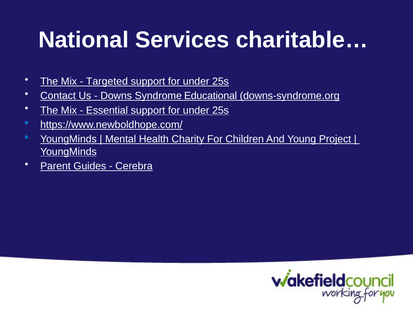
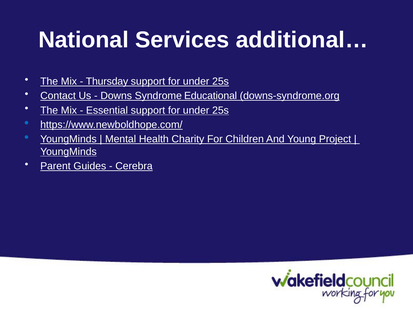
charitable…: charitable… -> additional…
Targeted: Targeted -> Thursday
